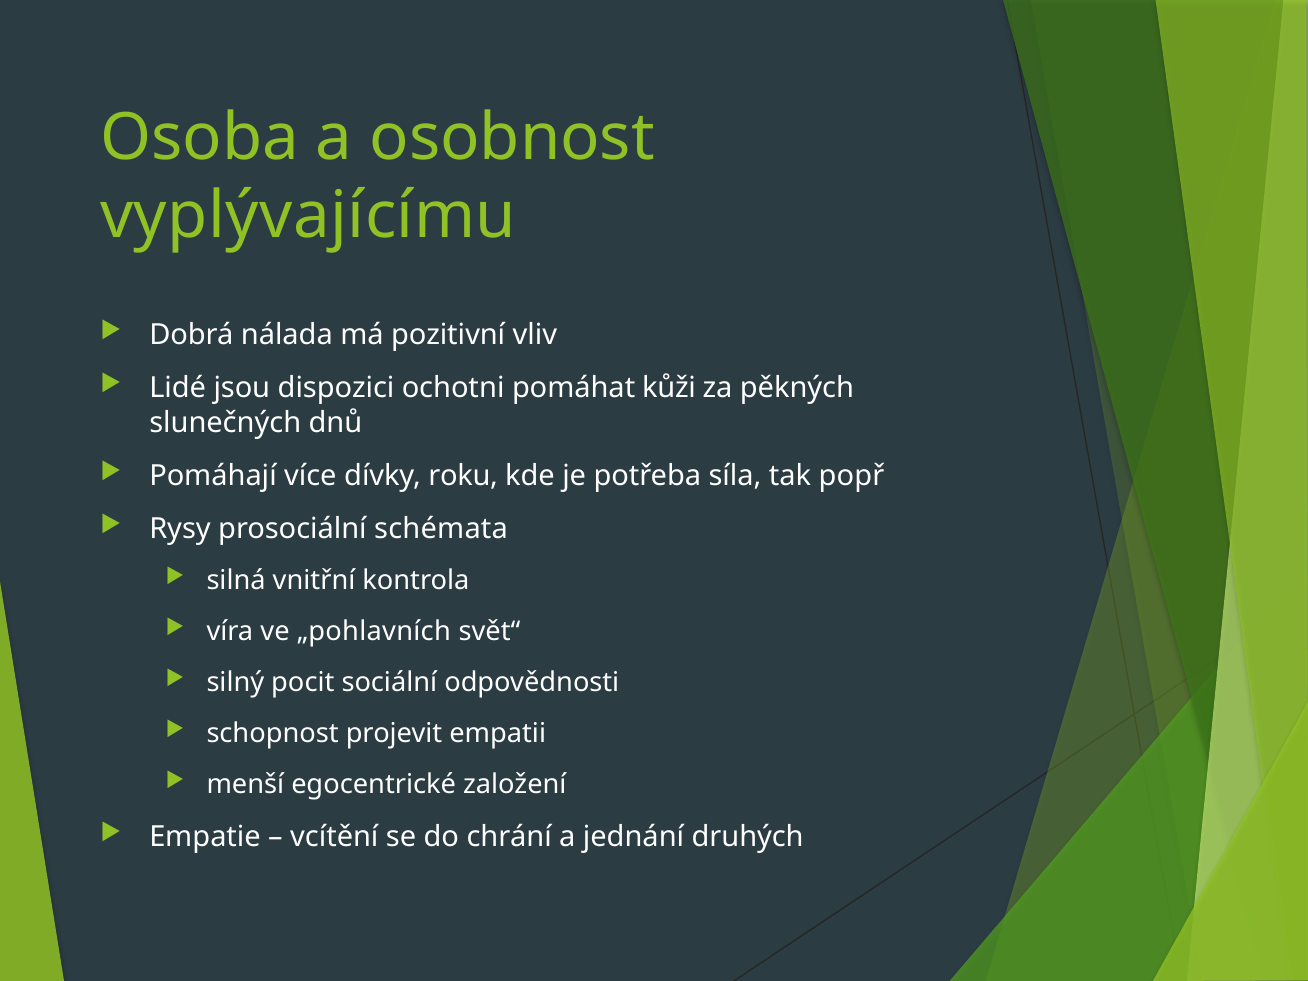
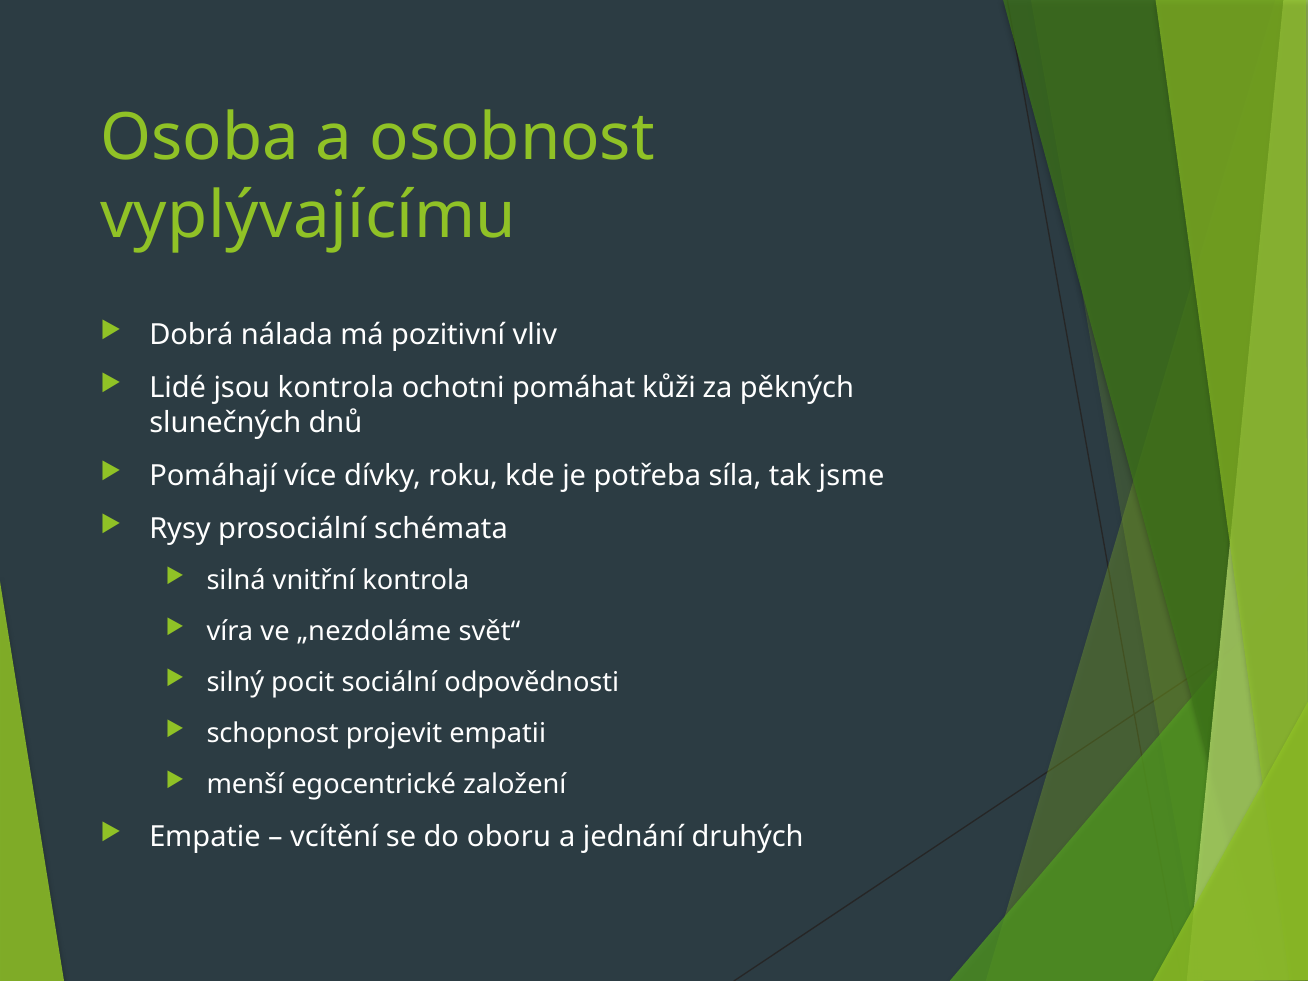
jsou dispozici: dispozici -> kontrola
popř: popř -> jsme
„pohlavních: „pohlavních -> „nezdoláme
chrání: chrání -> oboru
